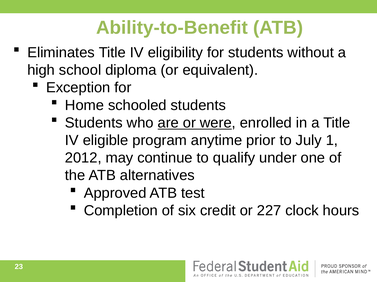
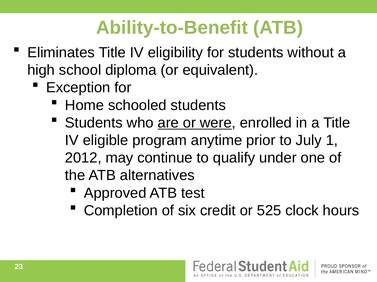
227: 227 -> 525
